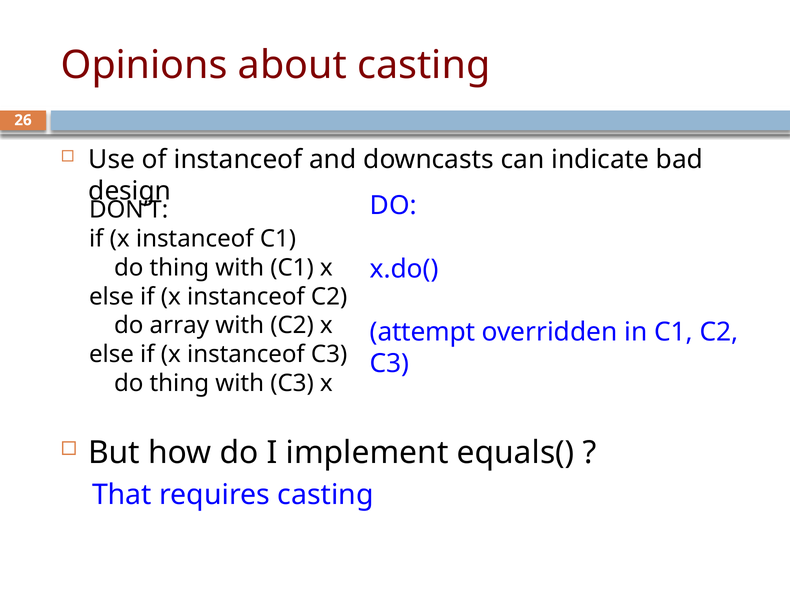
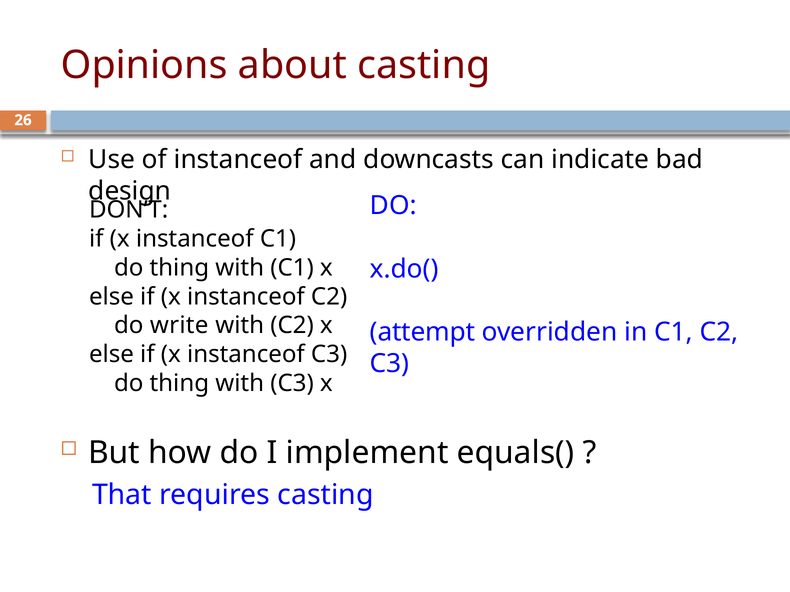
array: array -> write
